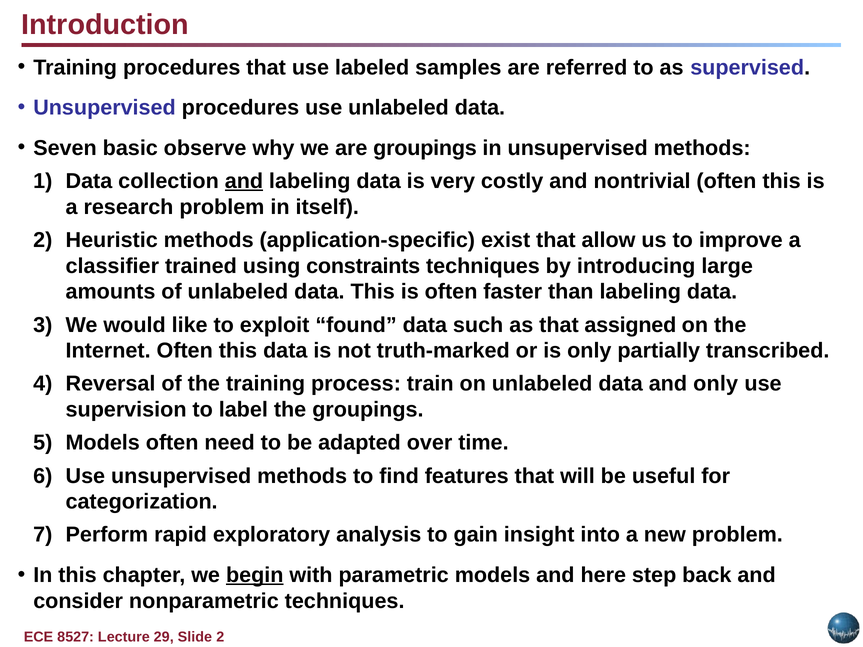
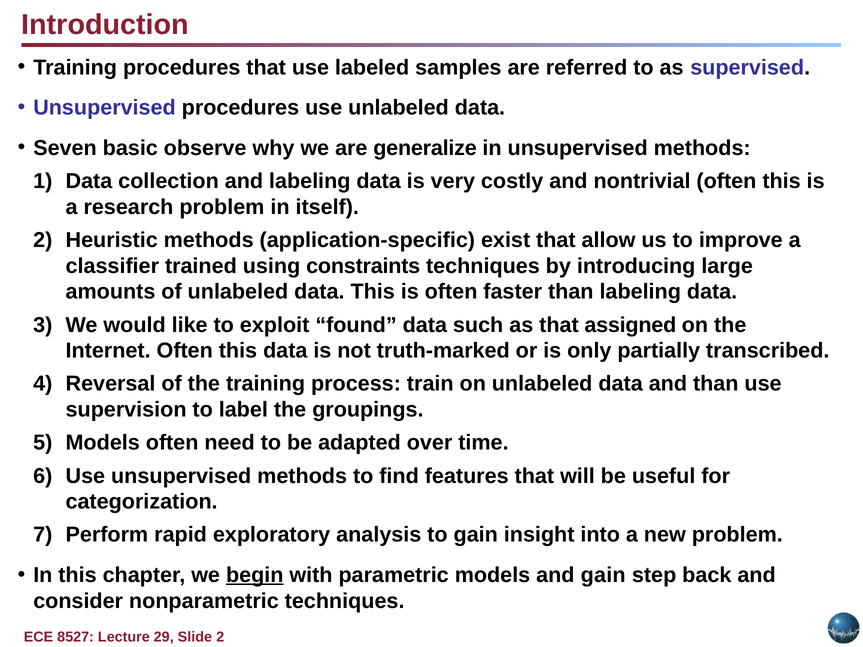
are groupings: groupings -> generalize
and at (244, 181) underline: present -> none
and only: only -> than
and here: here -> gain
